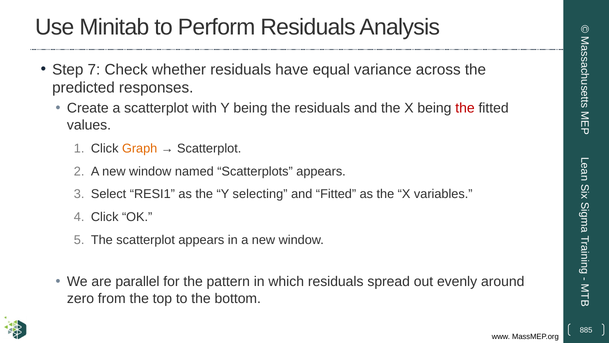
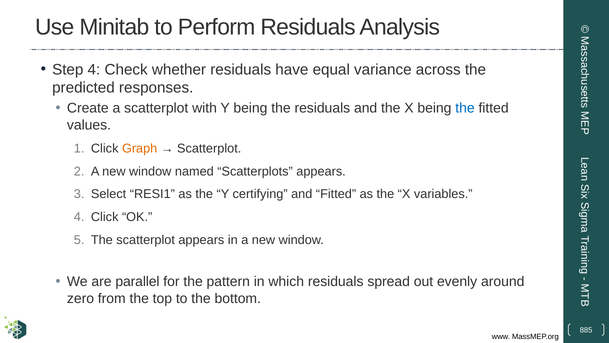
Step 7: 7 -> 4
the at (465, 108) colour: red -> blue
selecting: selecting -> certifying
